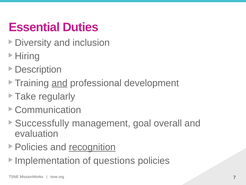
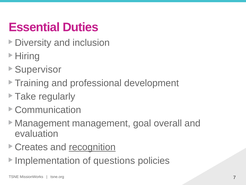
Description: Description -> Supervisor
and at (59, 83) underline: present -> none
Successfully at (42, 123): Successfully -> Management
Policies at (31, 147): Policies -> Creates
